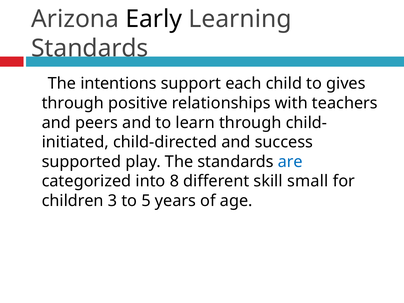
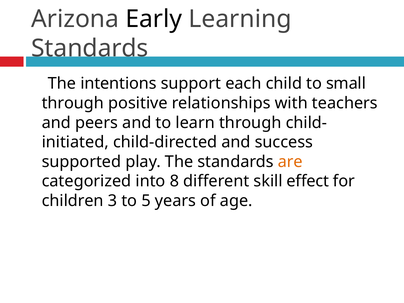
gives: gives -> small
are colour: blue -> orange
small: small -> effect
